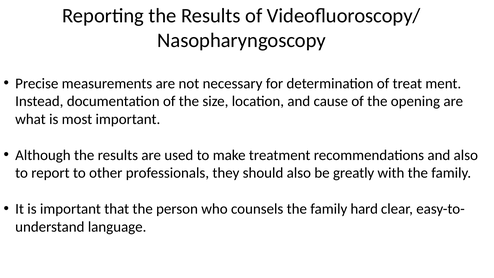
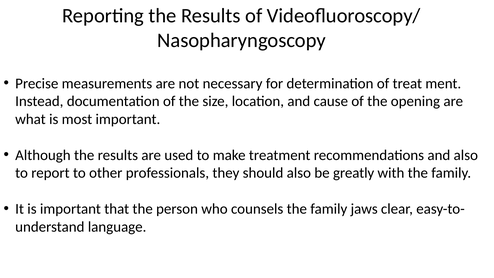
hard: hard -> jaws
